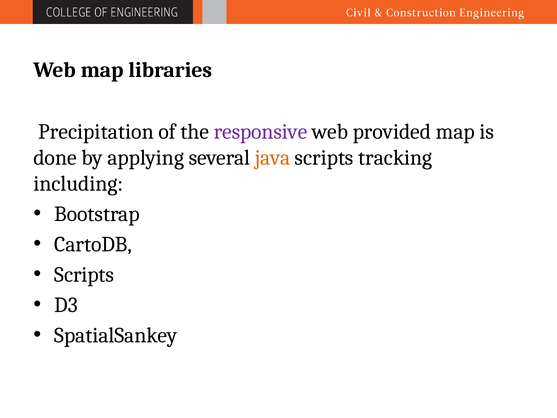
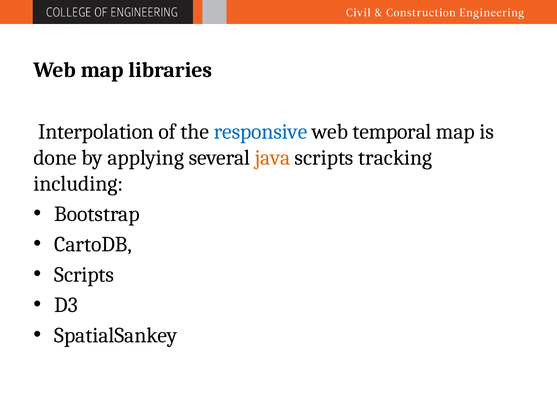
Precipitation: Precipitation -> Interpolation
responsive colour: purple -> blue
provided: provided -> temporal
